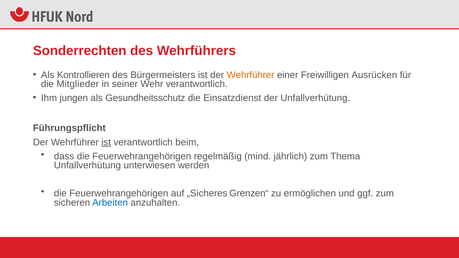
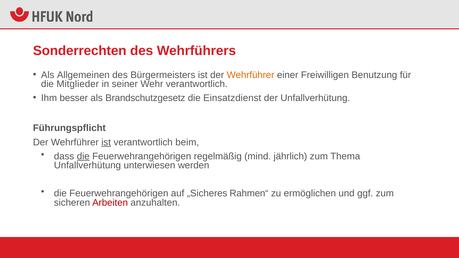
Kontrollieren: Kontrollieren -> Allgemeinen
Ausrücken: Ausrücken -> Benutzung
jungen: jungen -> besser
Gesundheitsschutz: Gesundheitsschutz -> Brandschutzgesetz
die at (83, 156) underline: none -> present
Grenzen“: Grenzen“ -> Rahmen“
Arbeiten colour: blue -> red
